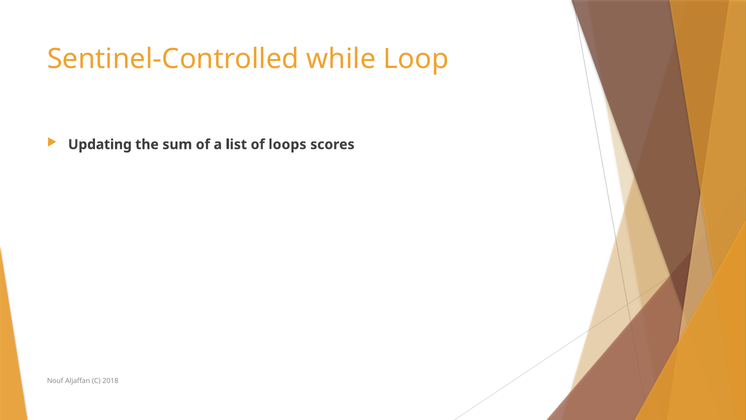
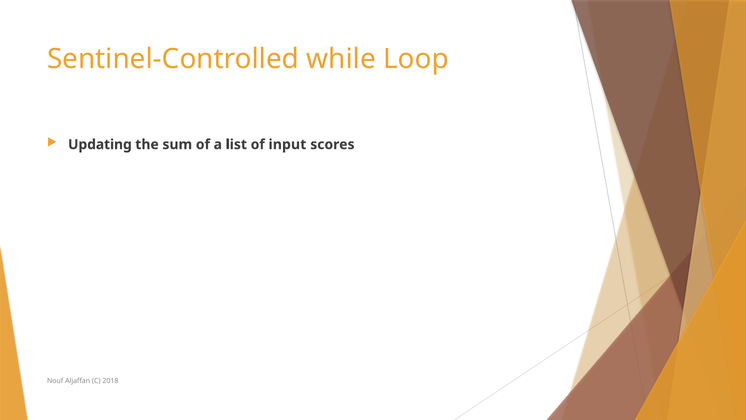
loops: loops -> input
